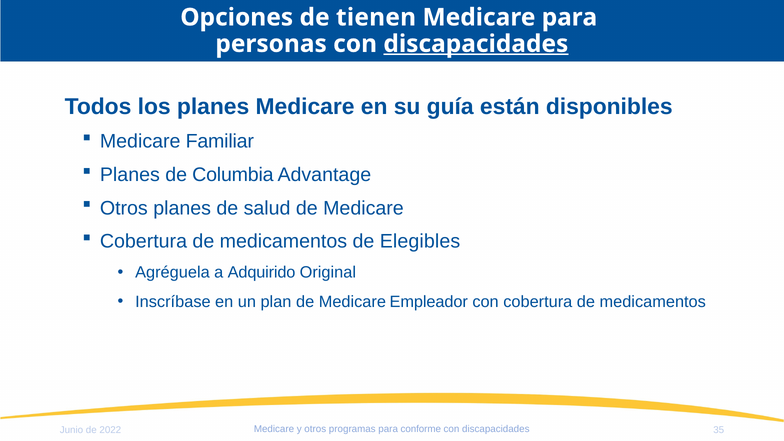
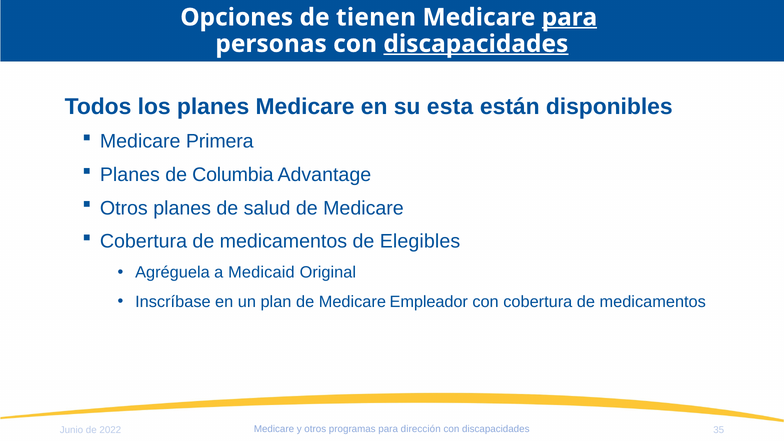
para at (569, 17) underline: none -> present
guía: guía -> esta
Familiar: Familiar -> Primera
Adquirido: Adquirido -> Medicaid
conforme: conforme -> dirección
